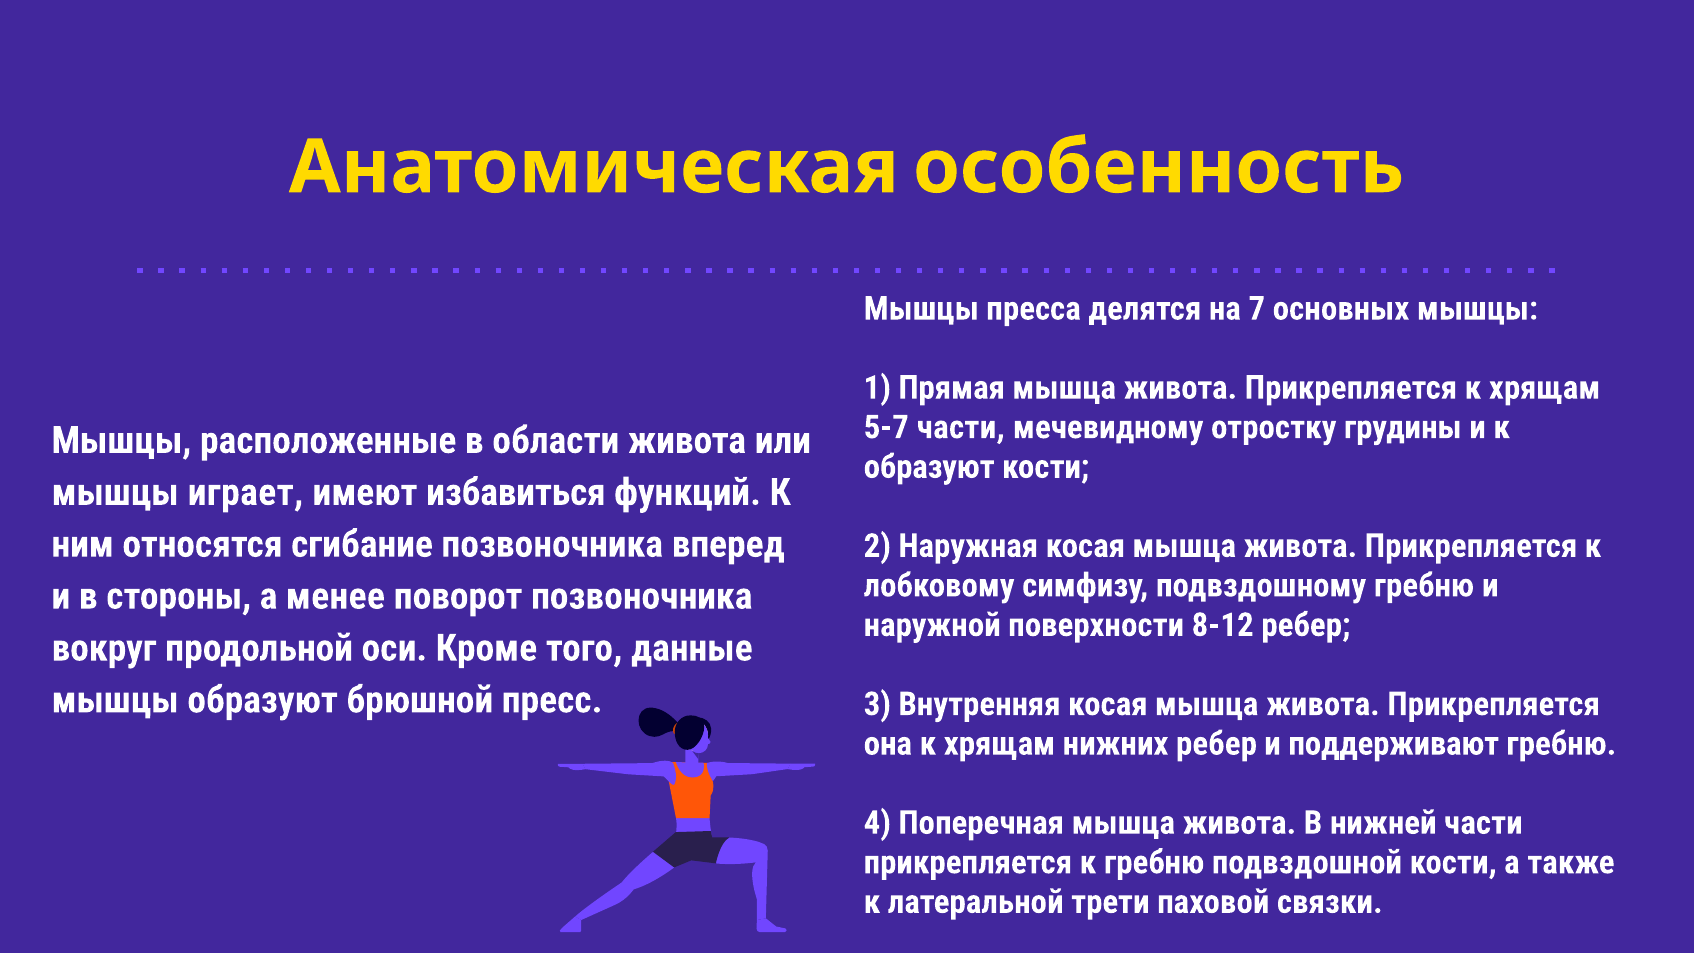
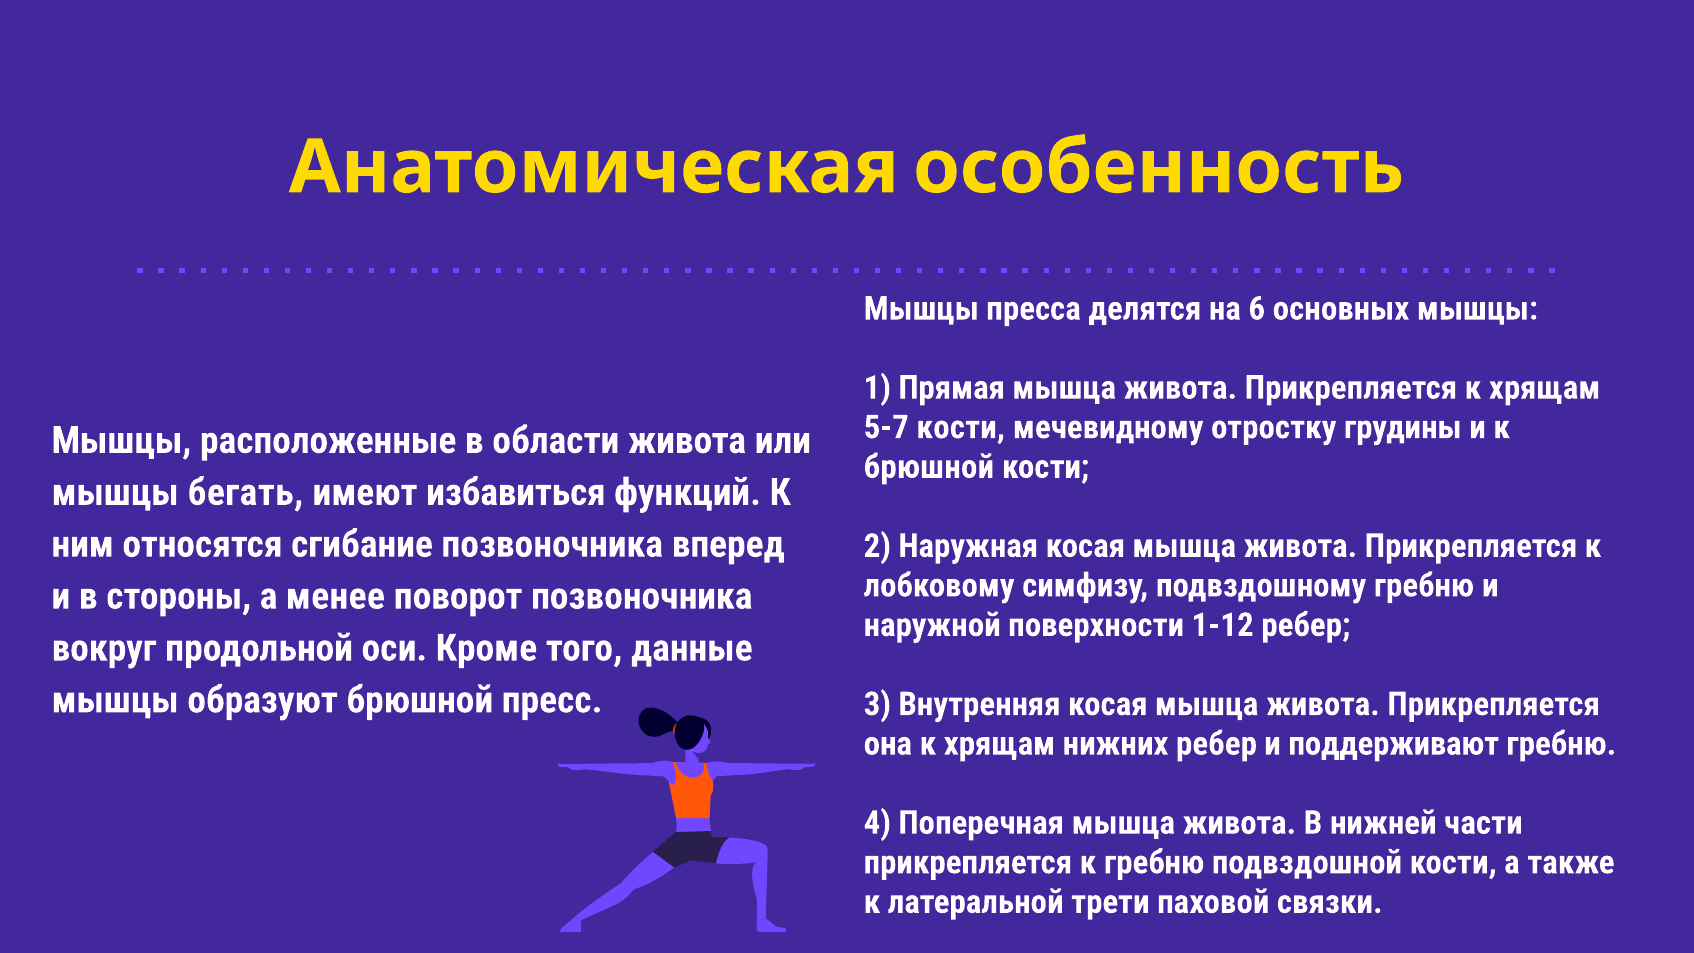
7: 7 -> 6
5-7 части: части -> кости
образуют at (929, 467): образуют -> брюшной
играет: играет -> бегать
8-12: 8-12 -> 1-12
